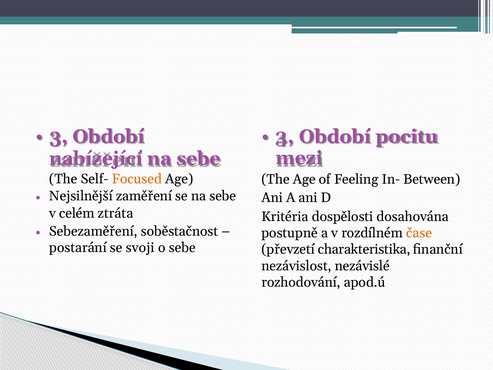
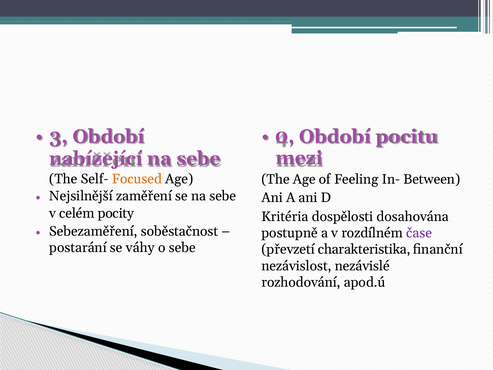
3 at (284, 136): 3 -> 0
ztráta: ztráta -> pocity
čase colour: orange -> purple
svoji: svoji -> váhy
